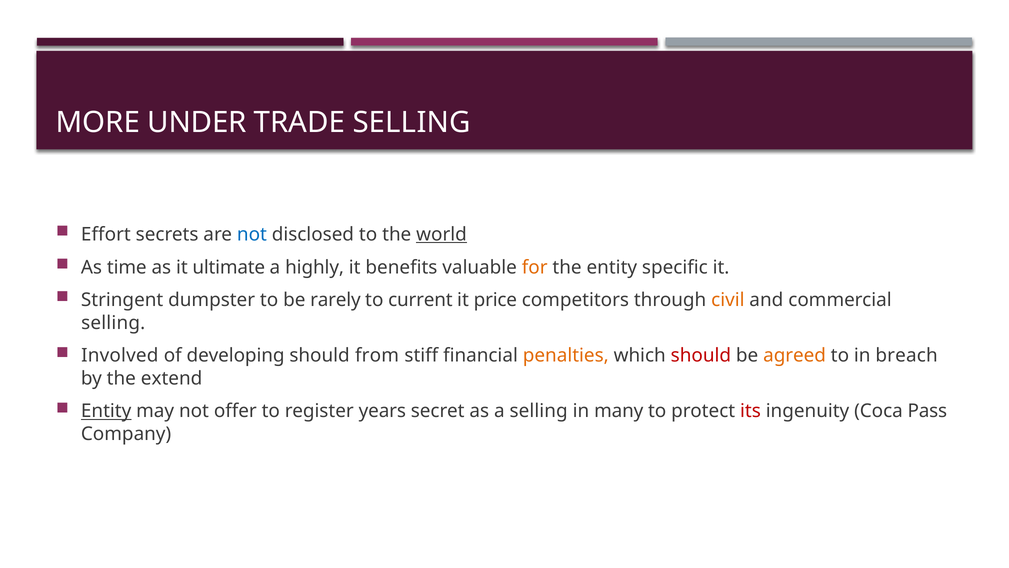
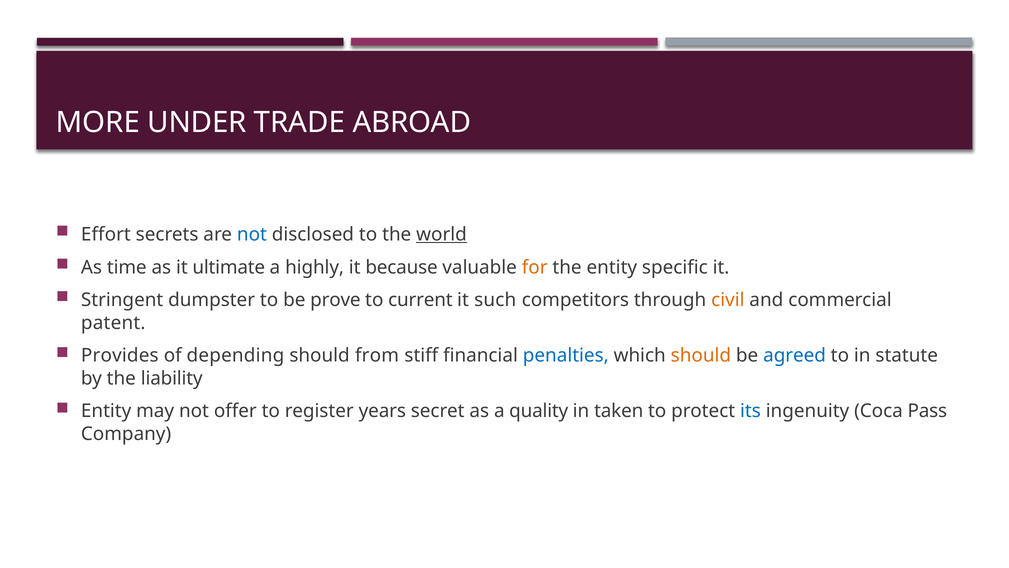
TRADE SELLING: SELLING -> ABROAD
benefits: benefits -> because
rarely: rarely -> prove
price: price -> such
selling at (113, 323): selling -> patent
Involved: Involved -> Provides
developing: developing -> depending
penalties colour: orange -> blue
should at (701, 355) colour: red -> orange
agreed colour: orange -> blue
breach: breach -> statute
extend: extend -> liability
Entity at (106, 411) underline: present -> none
a selling: selling -> quality
many: many -> taken
its colour: red -> blue
